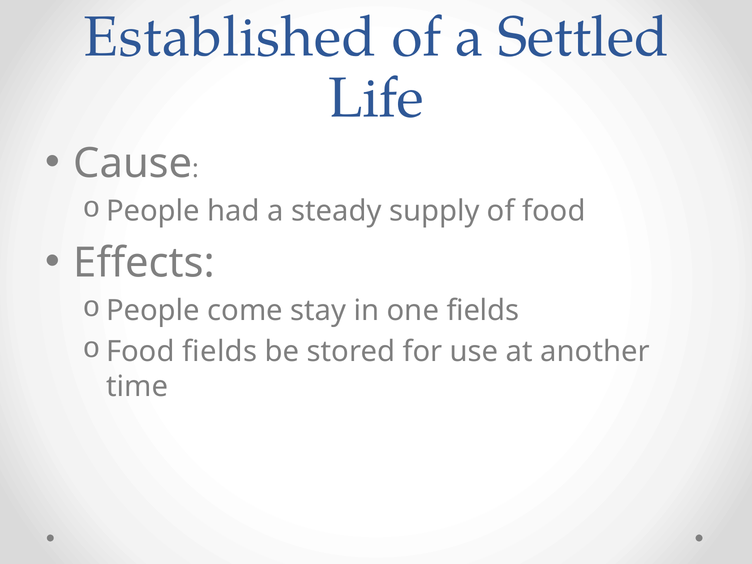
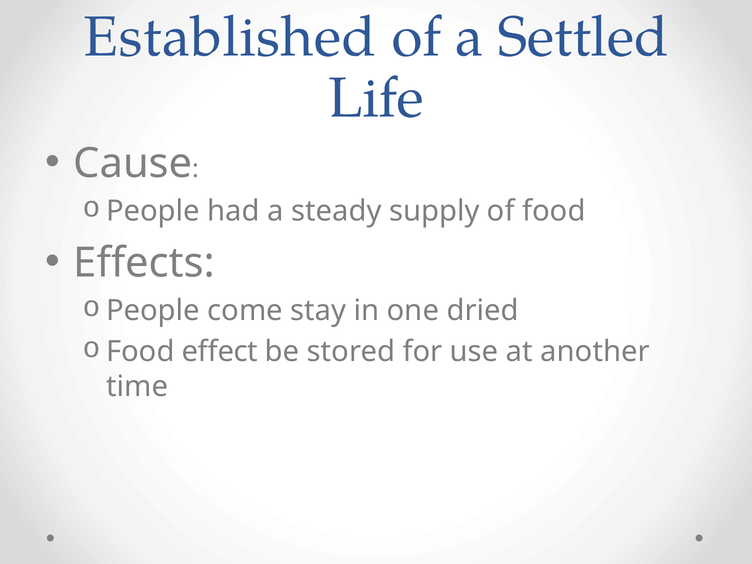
one fields: fields -> dried
Food fields: fields -> effect
